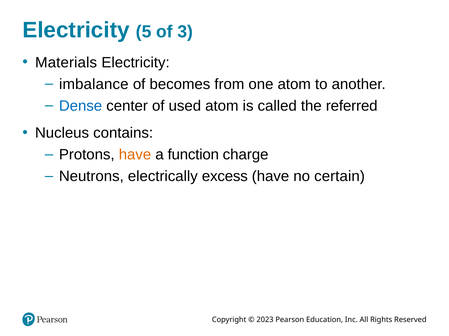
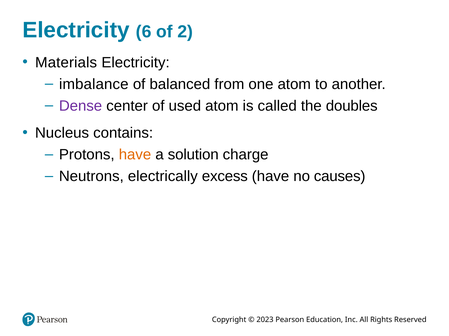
5: 5 -> 6
3: 3 -> 2
becomes: becomes -> balanced
Dense colour: blue -> purple
referred: referred -> doubles
function: function -> solution
certain: certain -> causes
